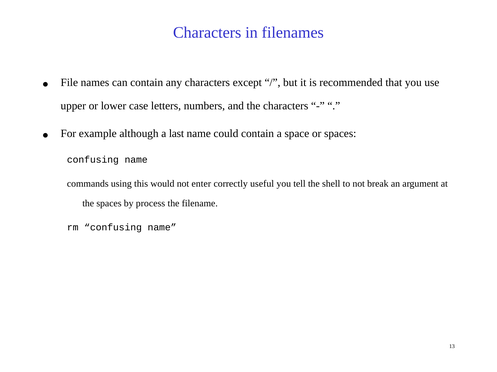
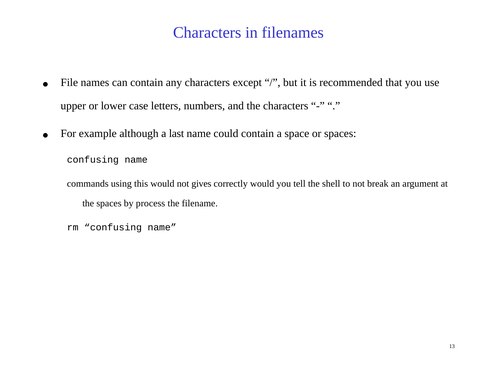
enter: enter -> gives
correctly useful: useful -> would
